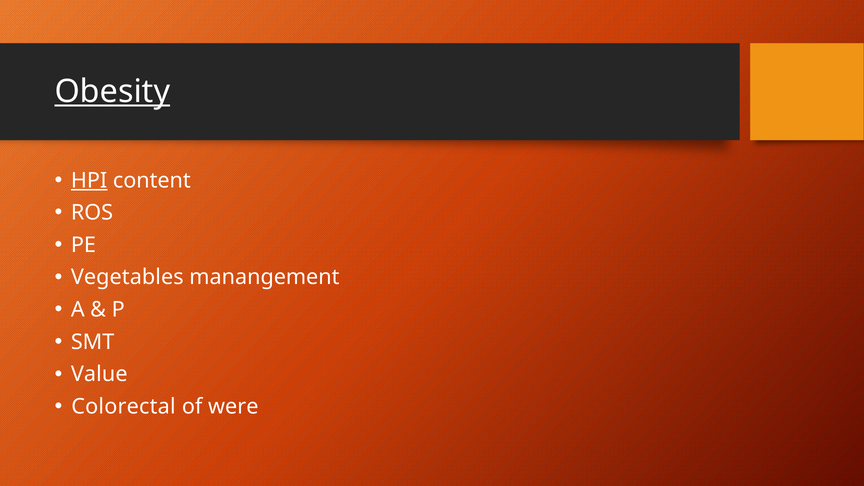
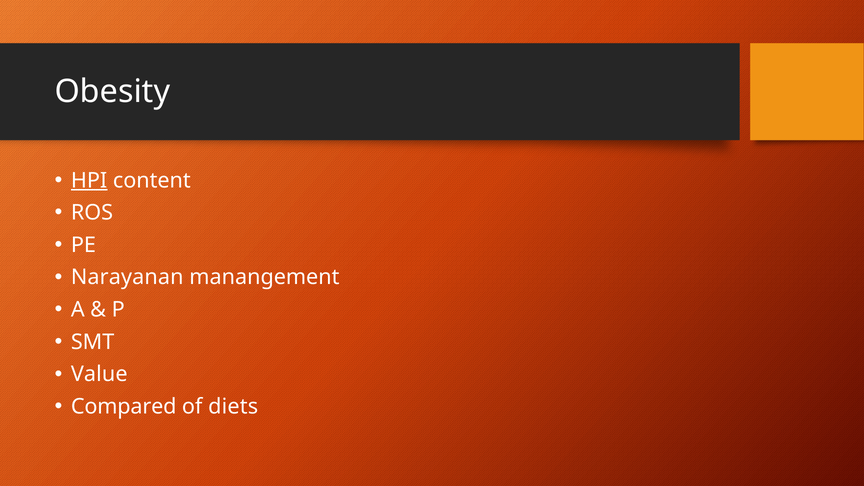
Obesity underline: present -> none
Vegetables: Vegetables -> Narayanan
Colorectal: Colorectal -> Compared
were: were -> diets
